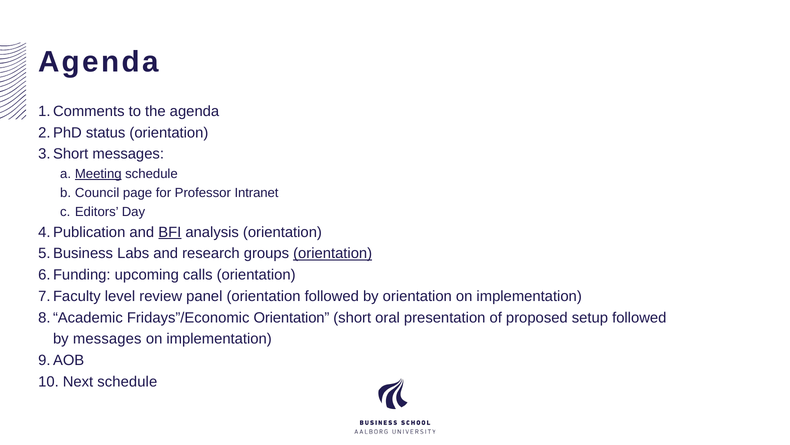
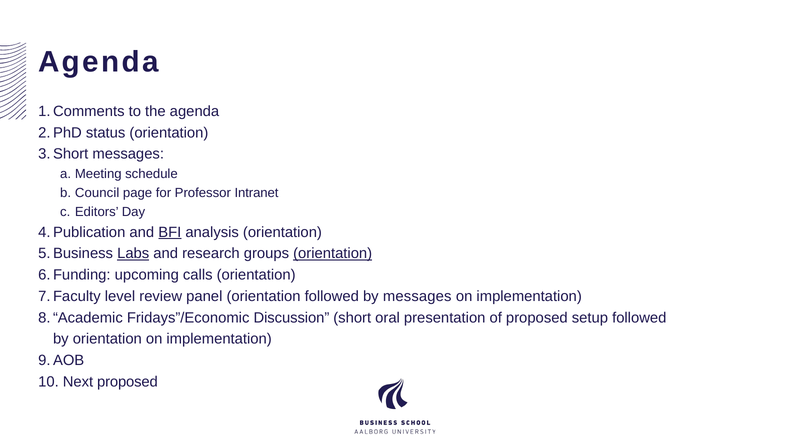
Meeting underline: present -> none
Labs underline: none -> present
by orientation: orientation -> messages
Fridays”/Economic Orientation: Orientation -> Discussion
by messages: messages -> orientation
Next schedule: schedule -> proposed
